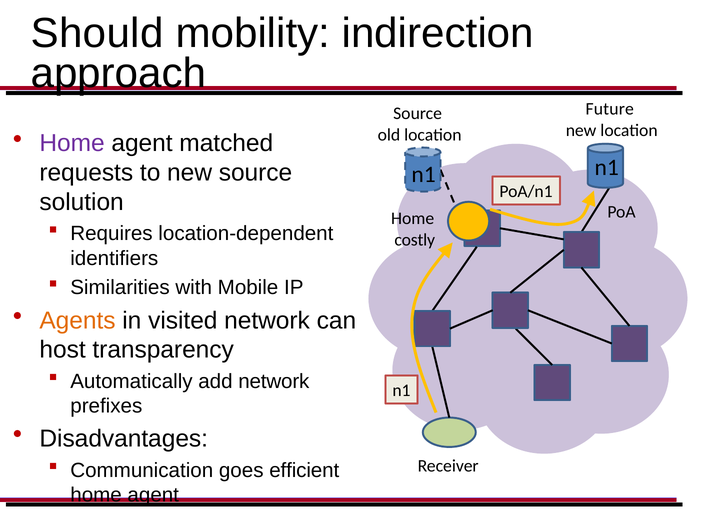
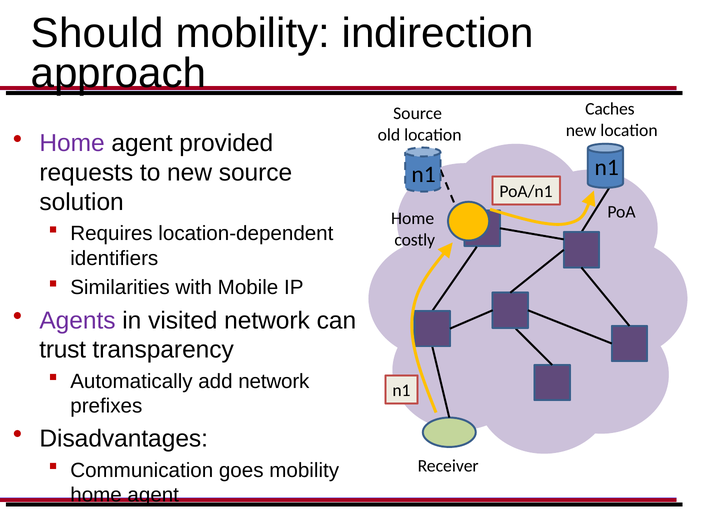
Future: Future -> Caches
matched: matched -> provided
Agents colour: orange -> purple
host: host -> trust
goes efficient: efficient -> mobility
